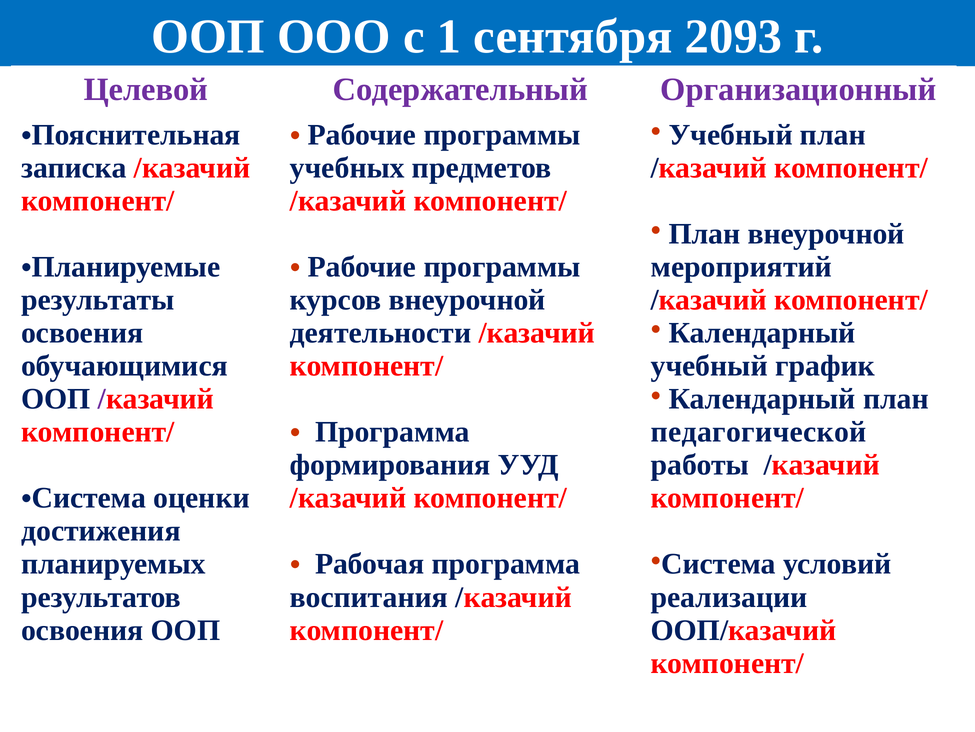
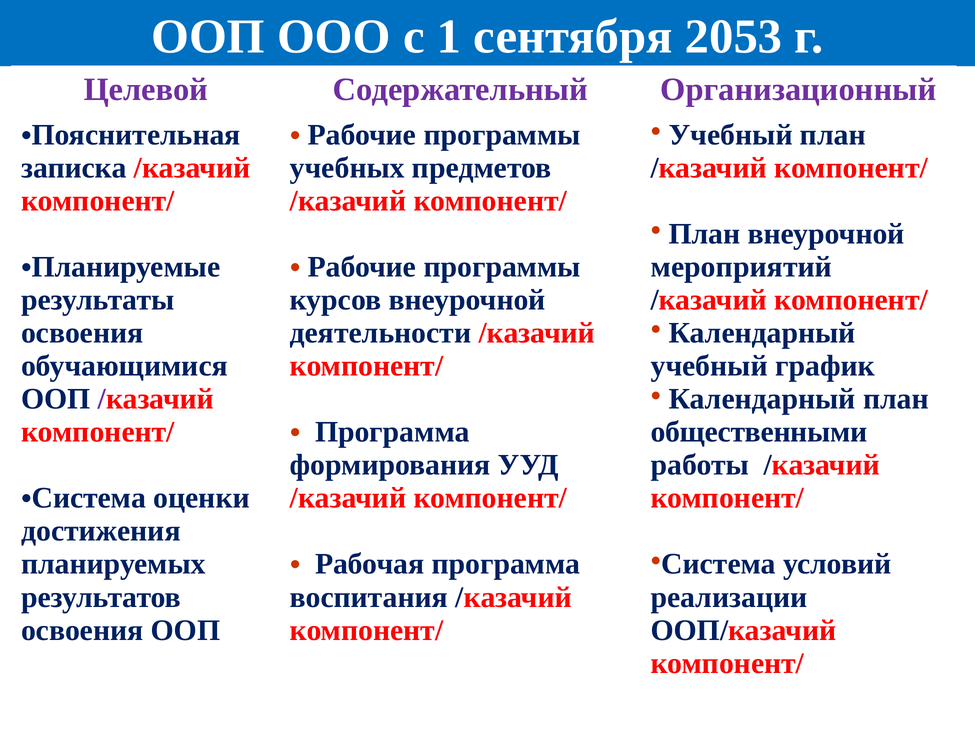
2093: 2093 -> 2053
педагогической: педагогической -> общественными
